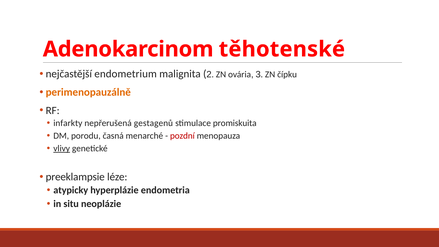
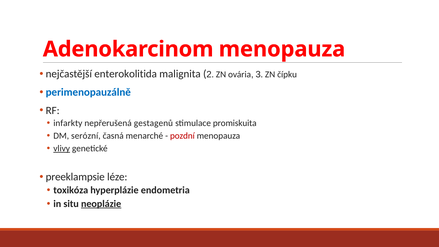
Adenokarcinom těhotenské: těhotenské -> menopauza
endometrium: endometrium -> enterokolitida
perimenopauzálně colour: orange -> blue
porodu: porodu -> serózní
atypicky: atypicky -> toxikóza
neoplázie underline: none -> present
